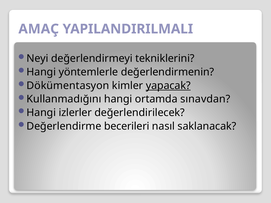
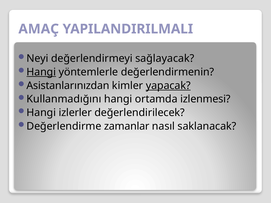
tekniklerini: tekniklerini -> sağlayacak
Hangi at (41, 72) underline: none -> present
Dökümentasyon: Dökümentasyon -> Asistanlarınızdan
sınavdan: sınavdan -> izlenmesi
becerileri: becerileri -> zamanlar
